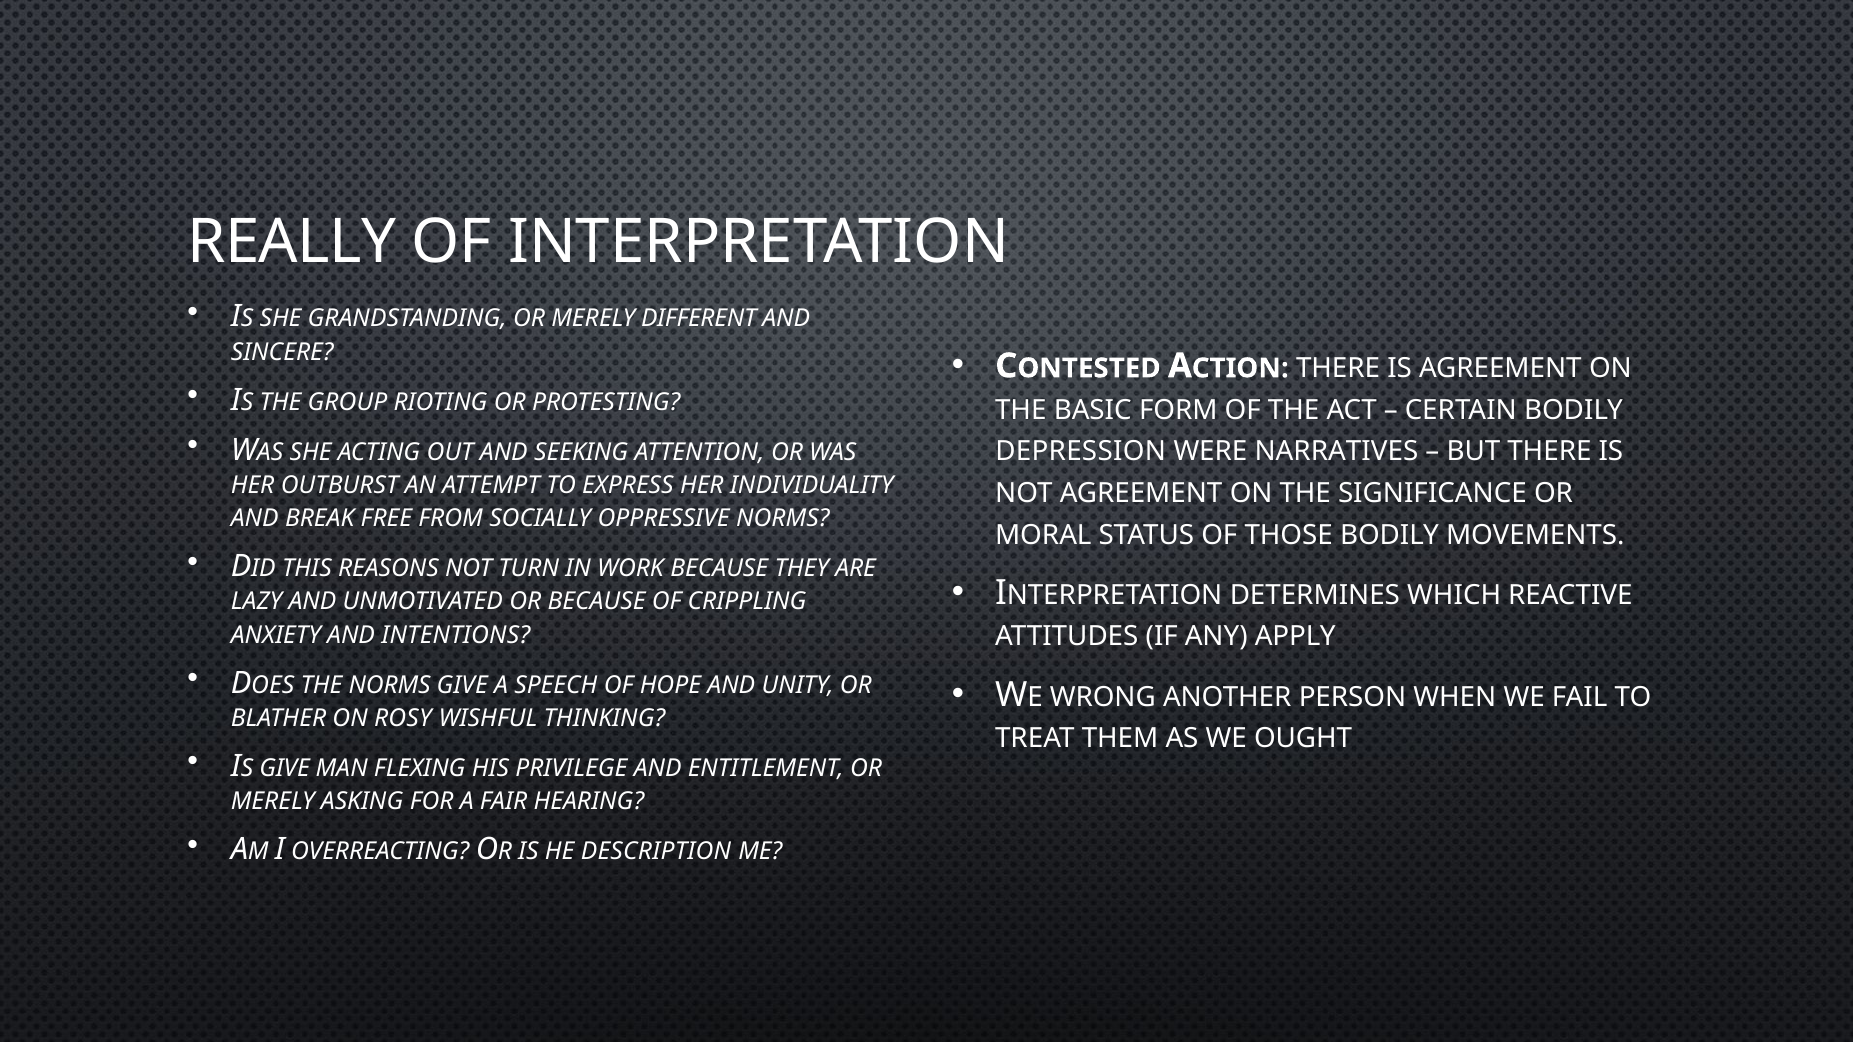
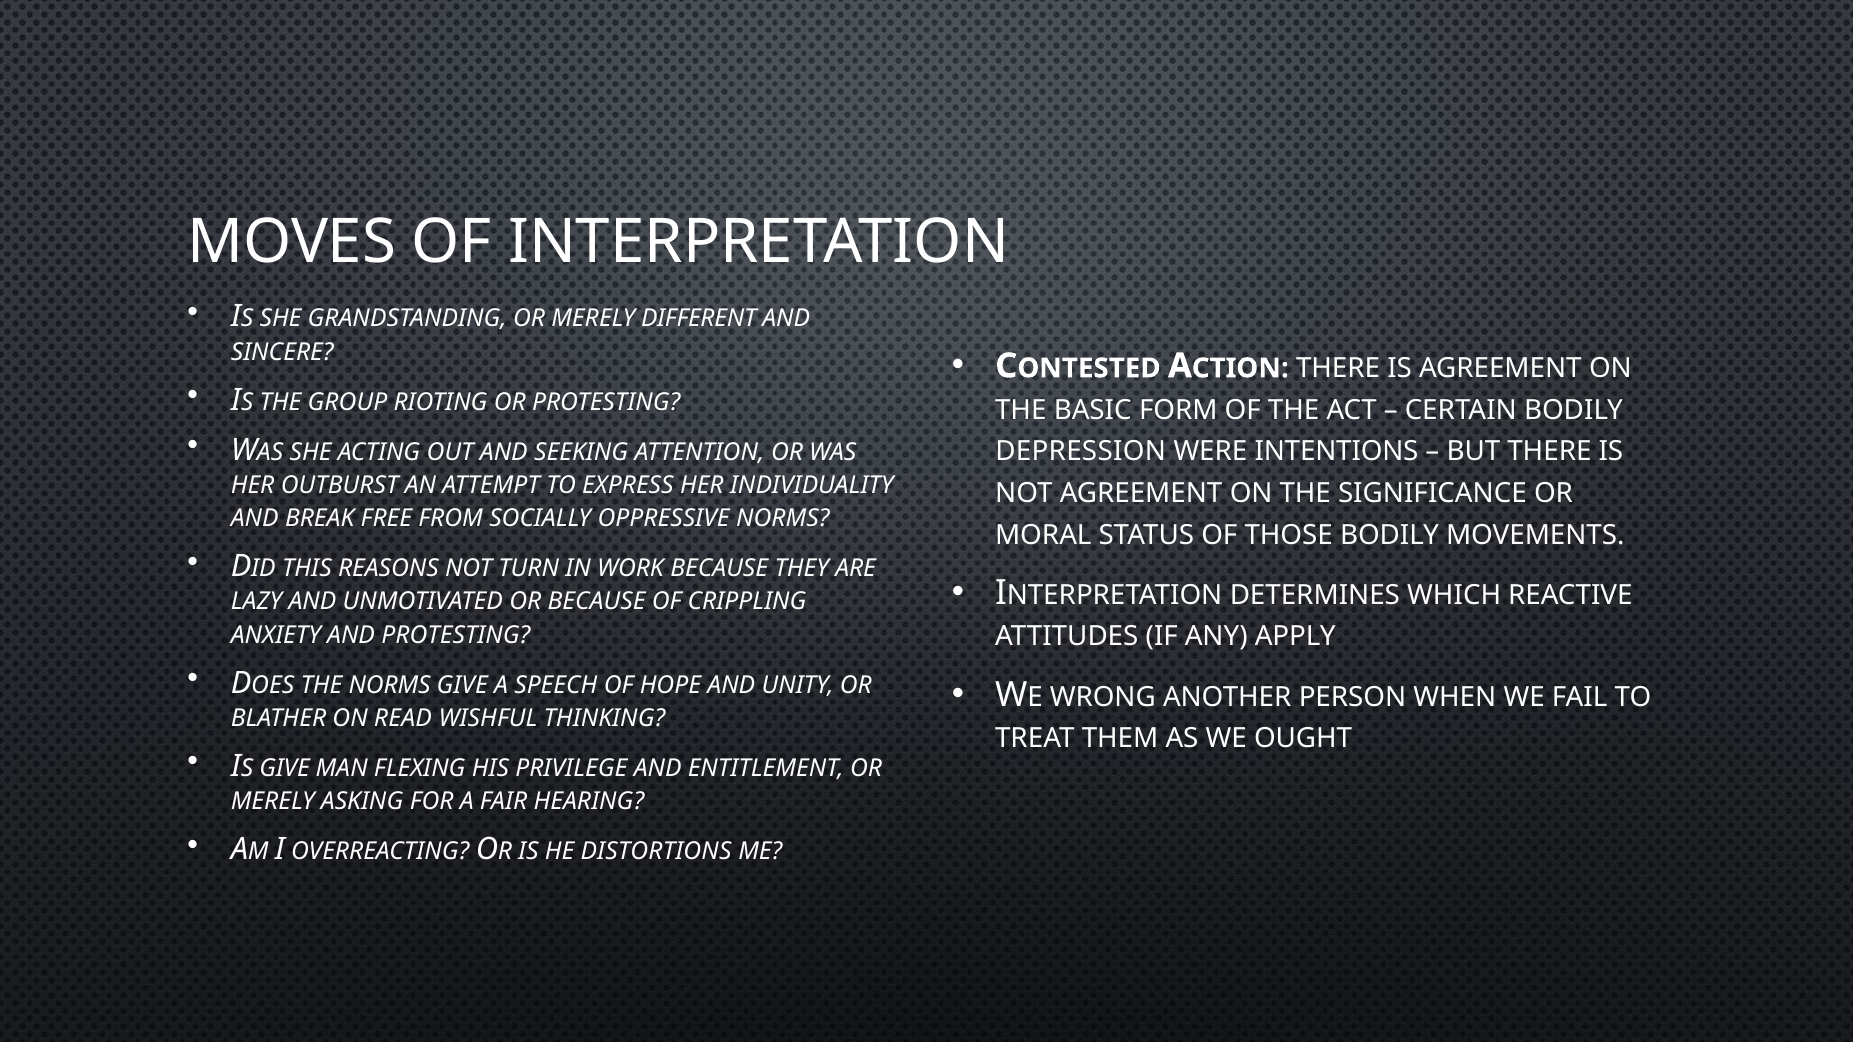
REALLY: REALLY -> MOVES
NARRATIVES: NARRATIVES -> INTENTIONS
AND INTENTIONS: INTENTIONS -> PROTESTING
ROSY: ROSY -> READ
DESCRIPTION: DESCRIPTION -> DISTORTIONS
